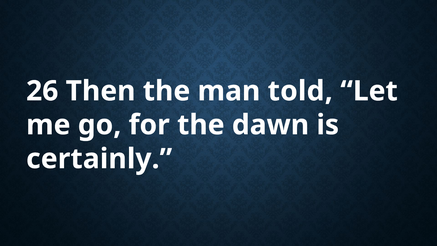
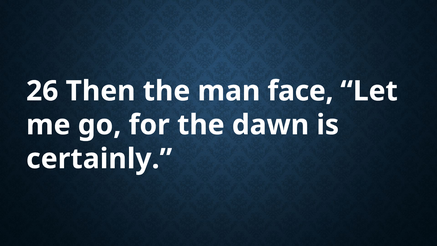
told: told -> face
